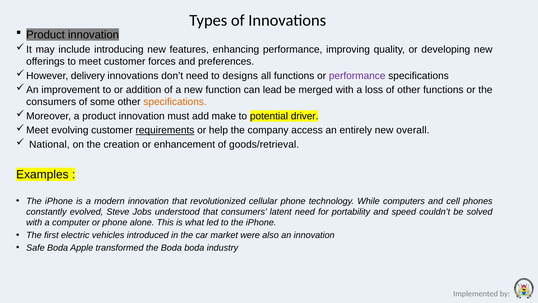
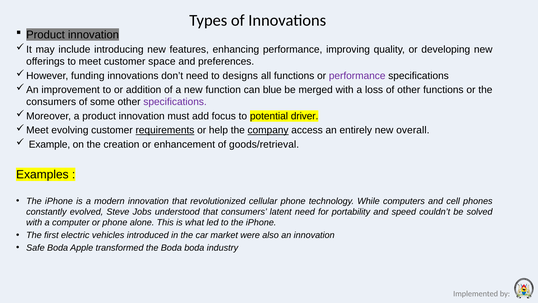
forces: forces -> space
delivery: delivery -> funding
lead: lead -> blue
specifications at (175, 102) colour: orange -> purple
make: make -> focus
company underline: none -> present
National: National -> Example
